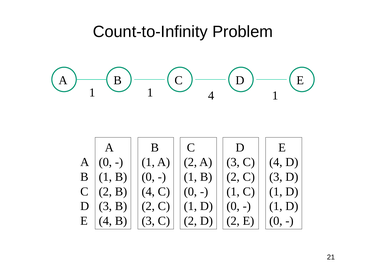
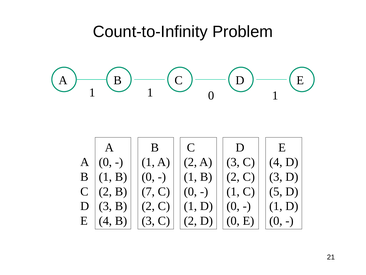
1 4: 4 -> 0
4 at (148, 191): 4 -> 7
1 at (276, 191): 1 -> 5
2 at (233, 220): 2 -> 0
